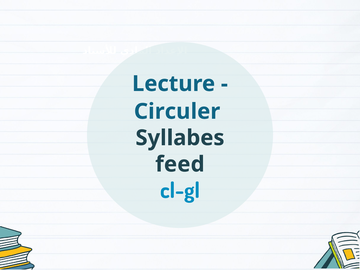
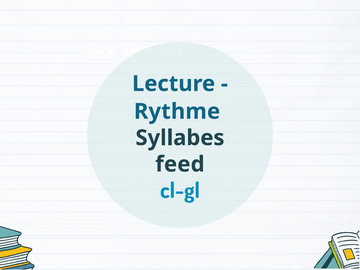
Circuler: Circuler -> Rythme
